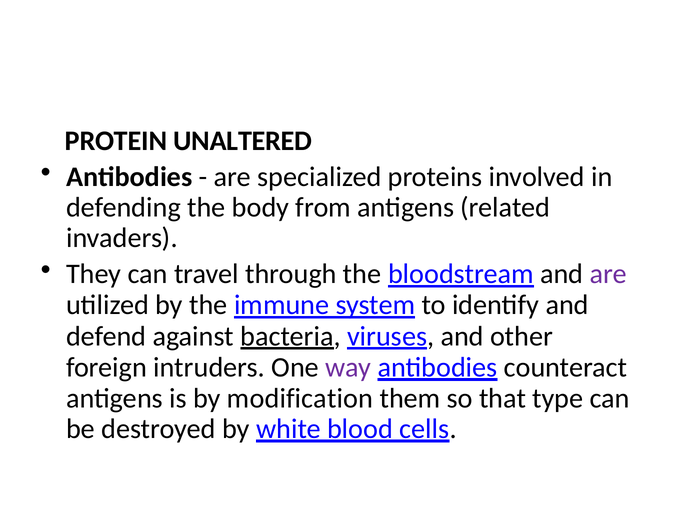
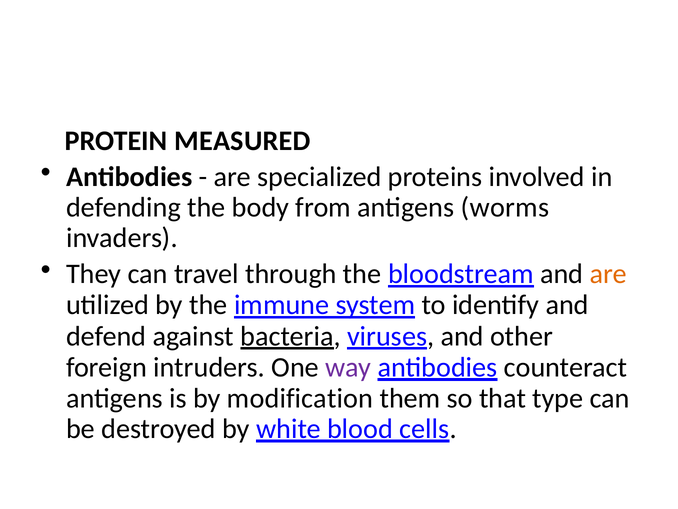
UNALTERED: UNALTERED -> MEASURED
related: related -> worms
are at (608, 274) colour: purple -> orange
